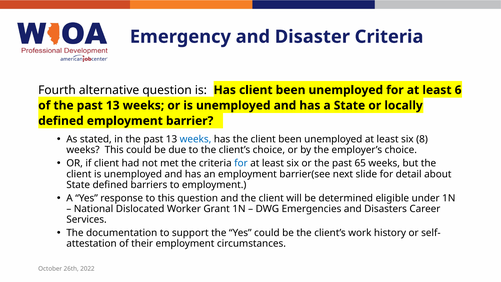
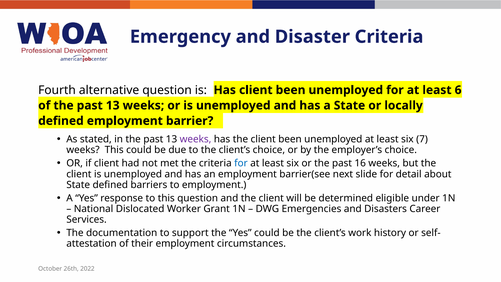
weeks at (196, 139) colour: blue -> purple
8: 8 -> 7
65: 65 -> 16
